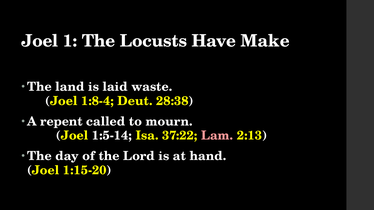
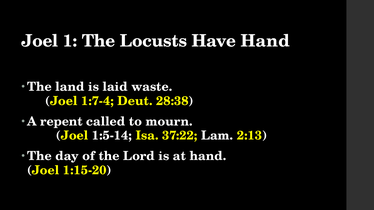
Have Make: Make -> Hand
1:8-4: 1:8-4 -> 1:7-4
Lam colour: pink -> white
